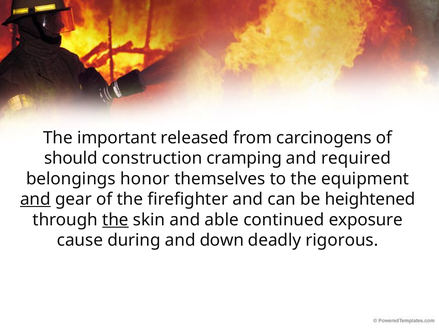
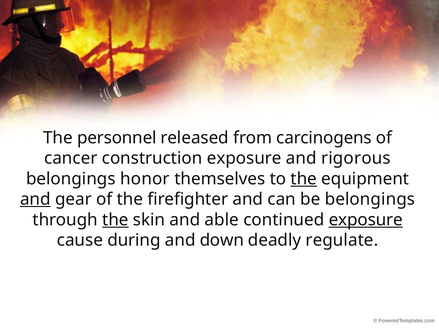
important: important -> personnel
should: should -> cancer
construction cramping: cramping -> exposure
required: required -> rigorous
the at (304, 179) underline: none -> present
be heightened: heightened -> belongings
exposure at (366, 220) underline: none -> present
rigorous: rigorous -> regulate
